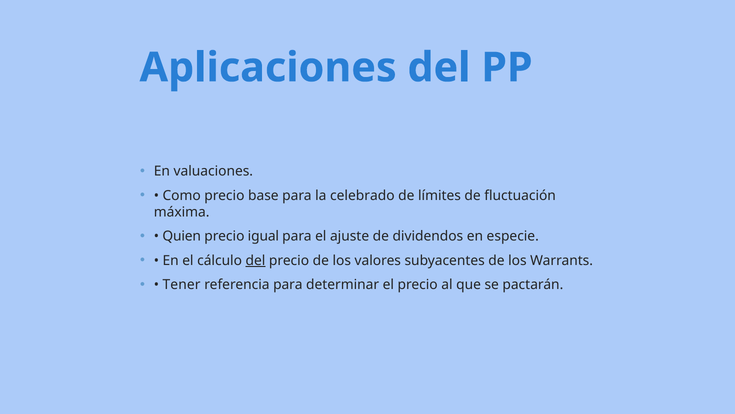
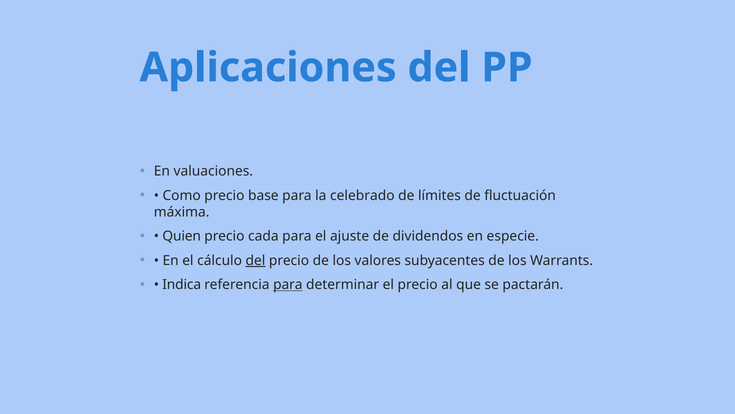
igual: igual -> cada
Tener: Tener -> Indica
para at (288, 284) underline: none -> present
